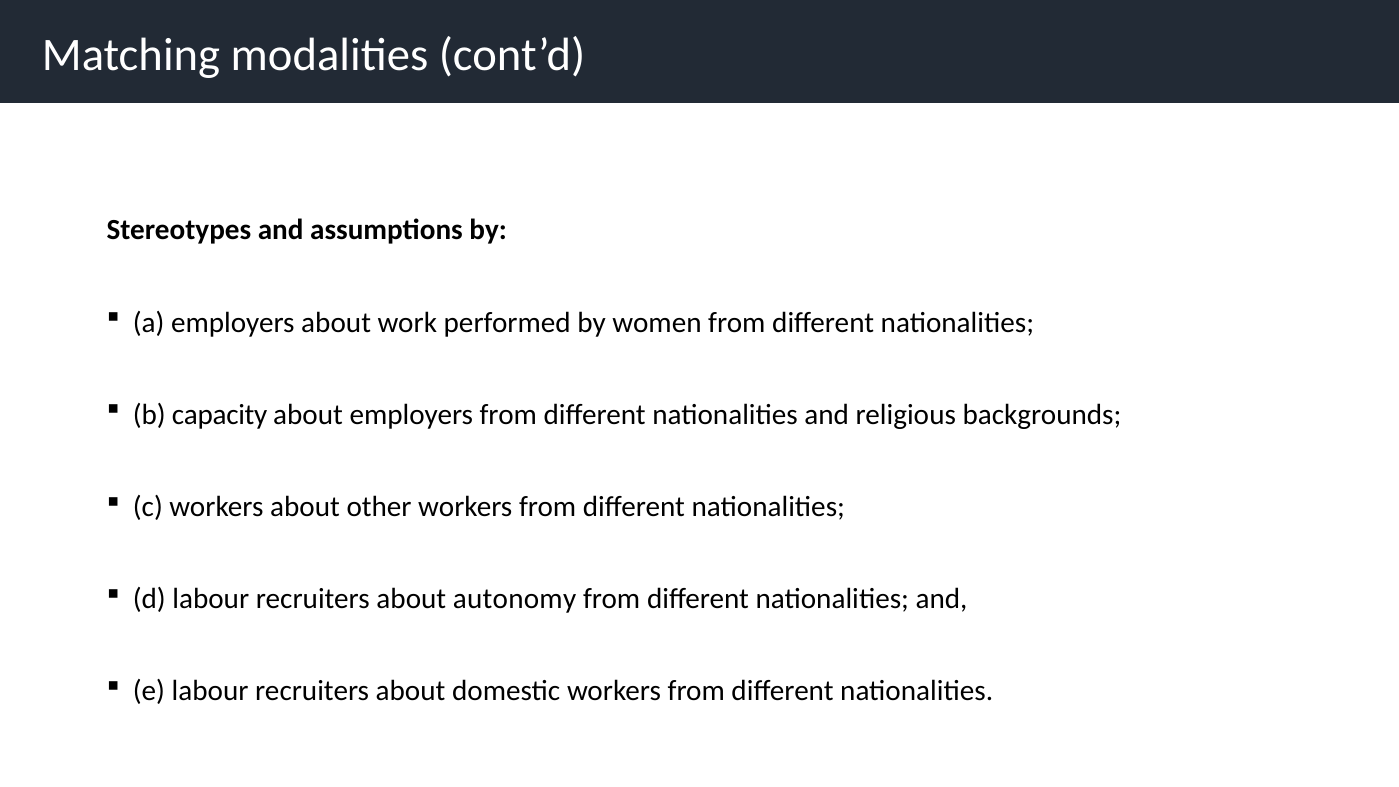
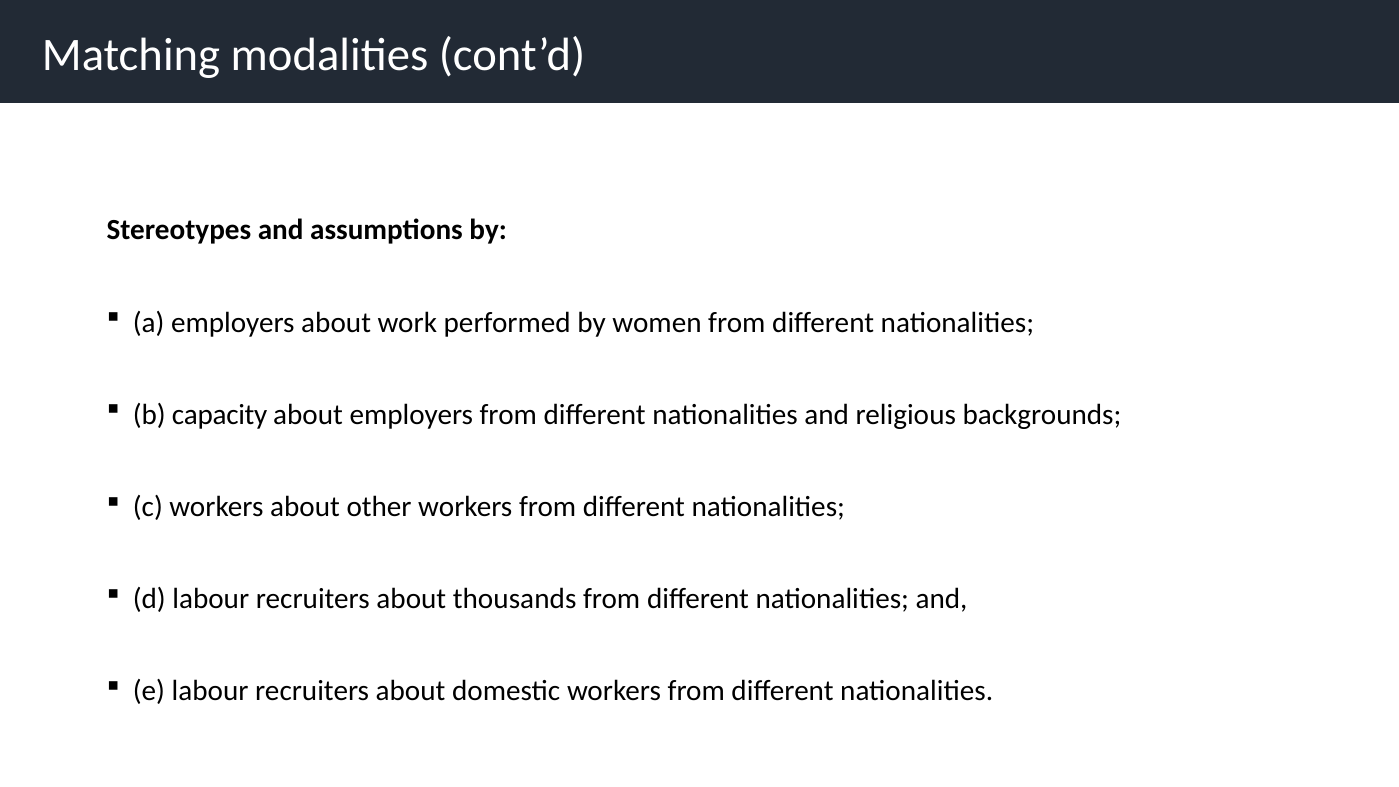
autonomy: autonomy -> thousands
